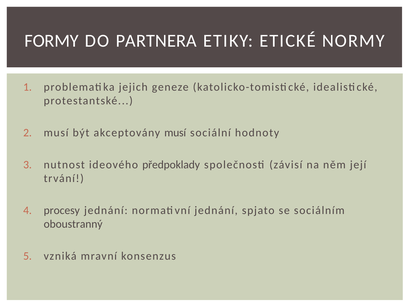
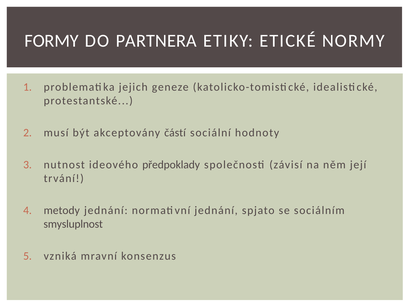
akceptovány musí: musí -> částí
procesy: procesy -> metody
oboustranný: oboustranný -> smysluplnost
